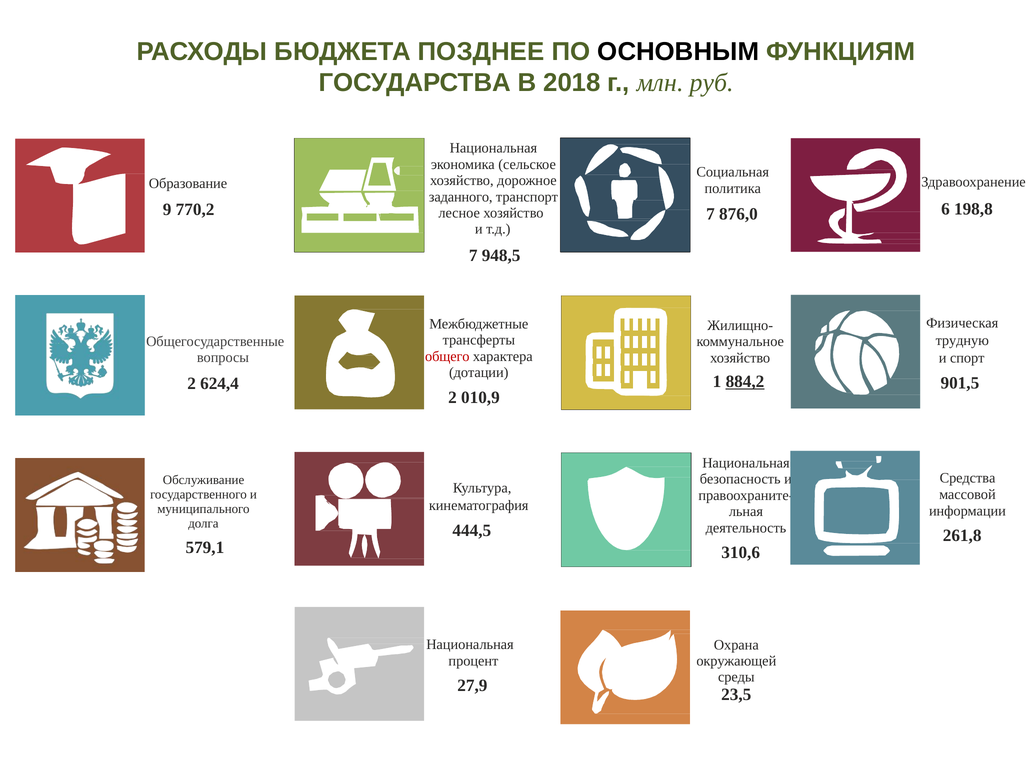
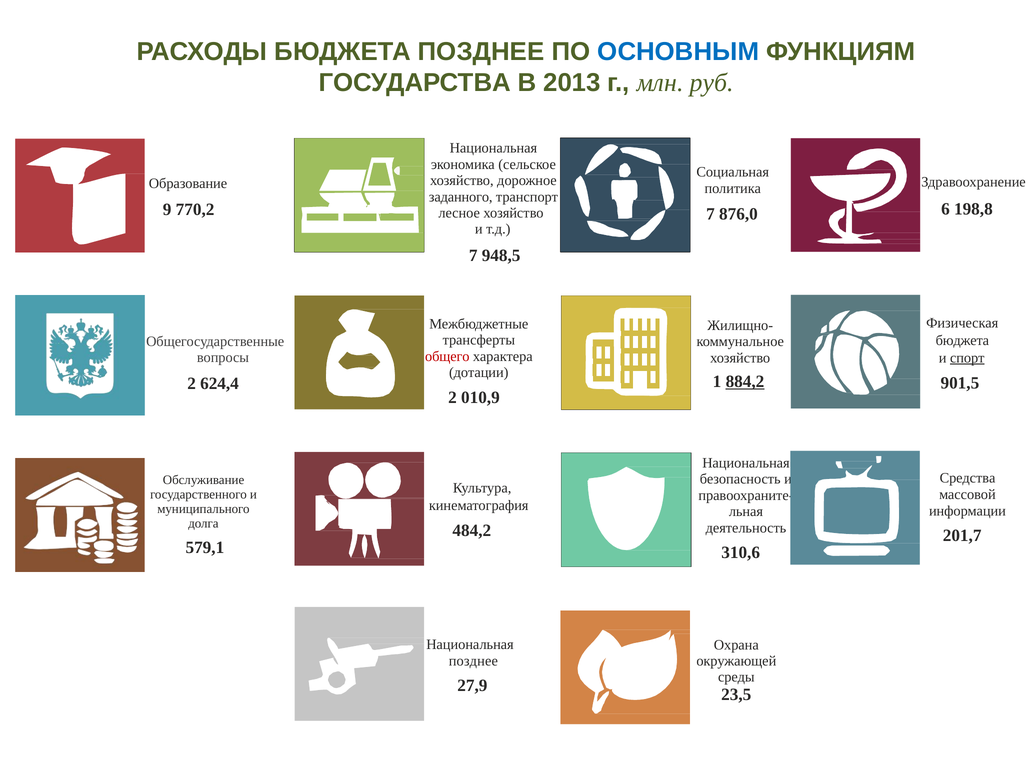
ОСНОВНЫМ colour: black -> blue
2018: 2018 -> 2013
трудную at (962, 340): трудную -> бюджета
спорт underline: none -> present
444,5: 444,5 -> 484,2
261,8: 261,8 -> 201,7
процент at (473, 660): процент -> позднее
